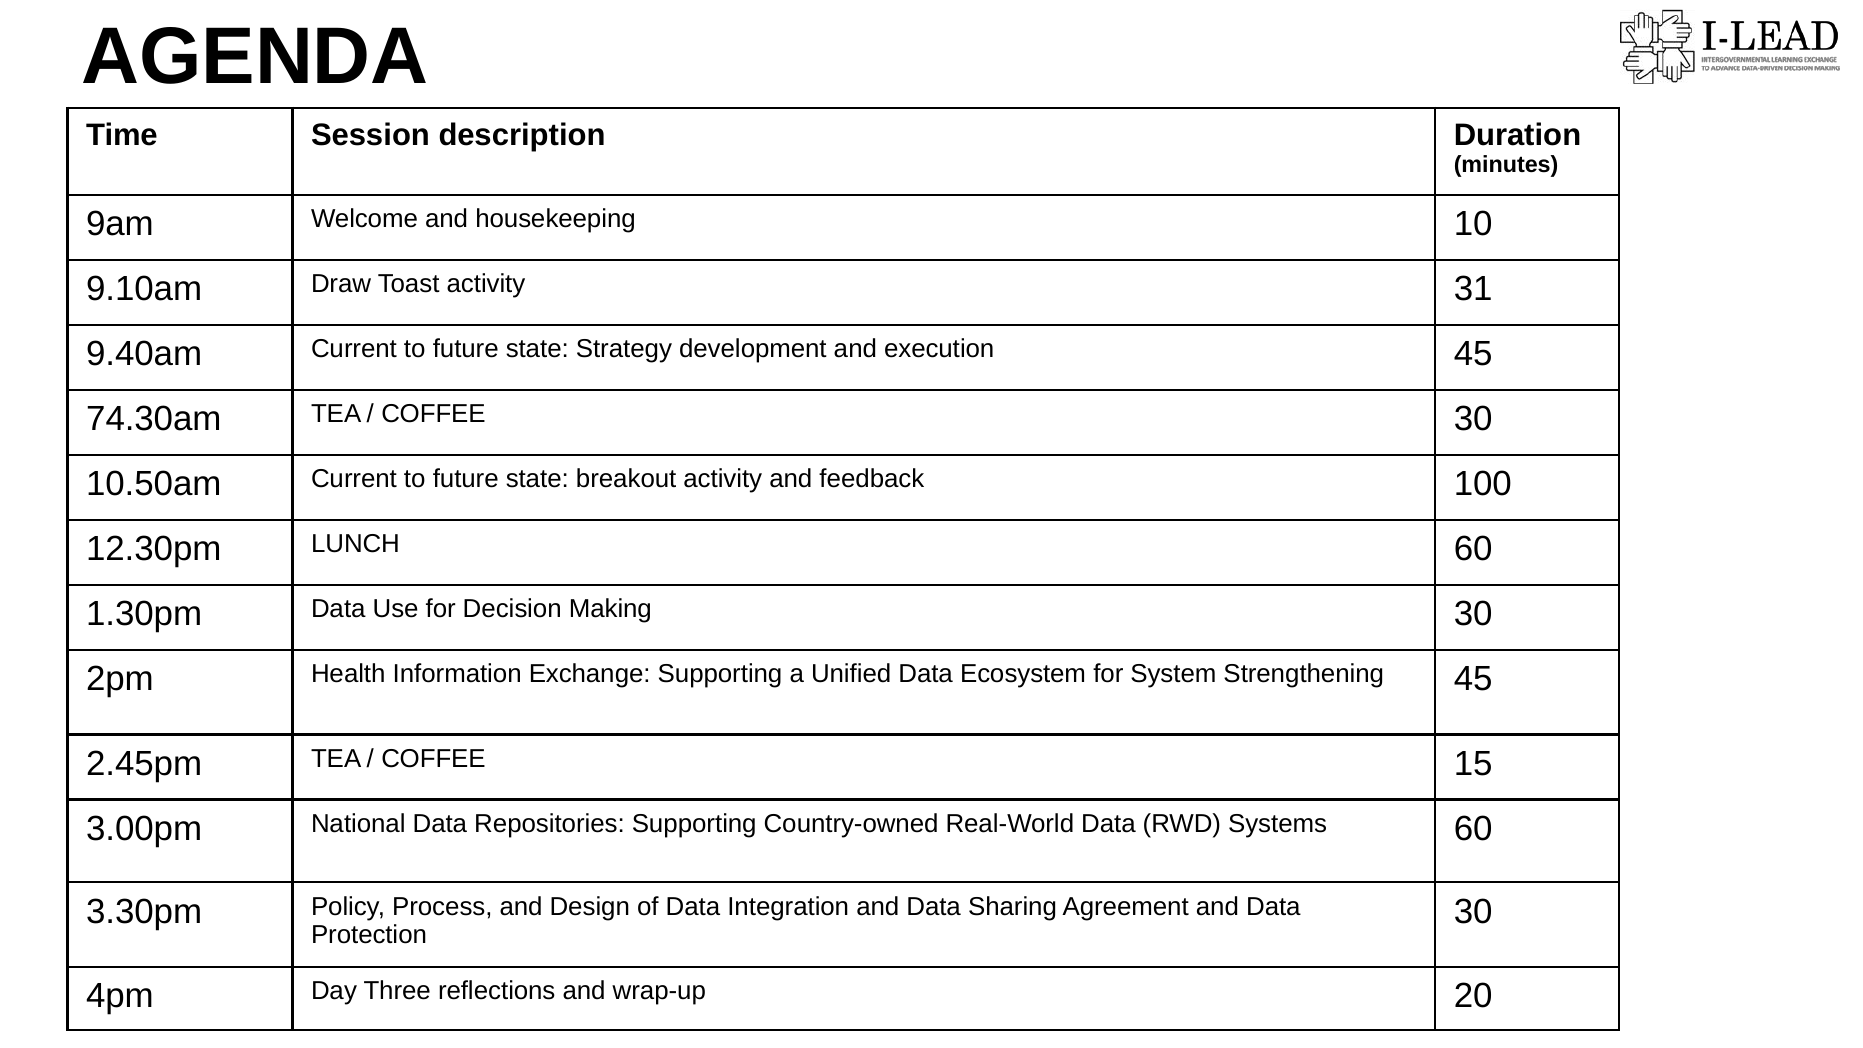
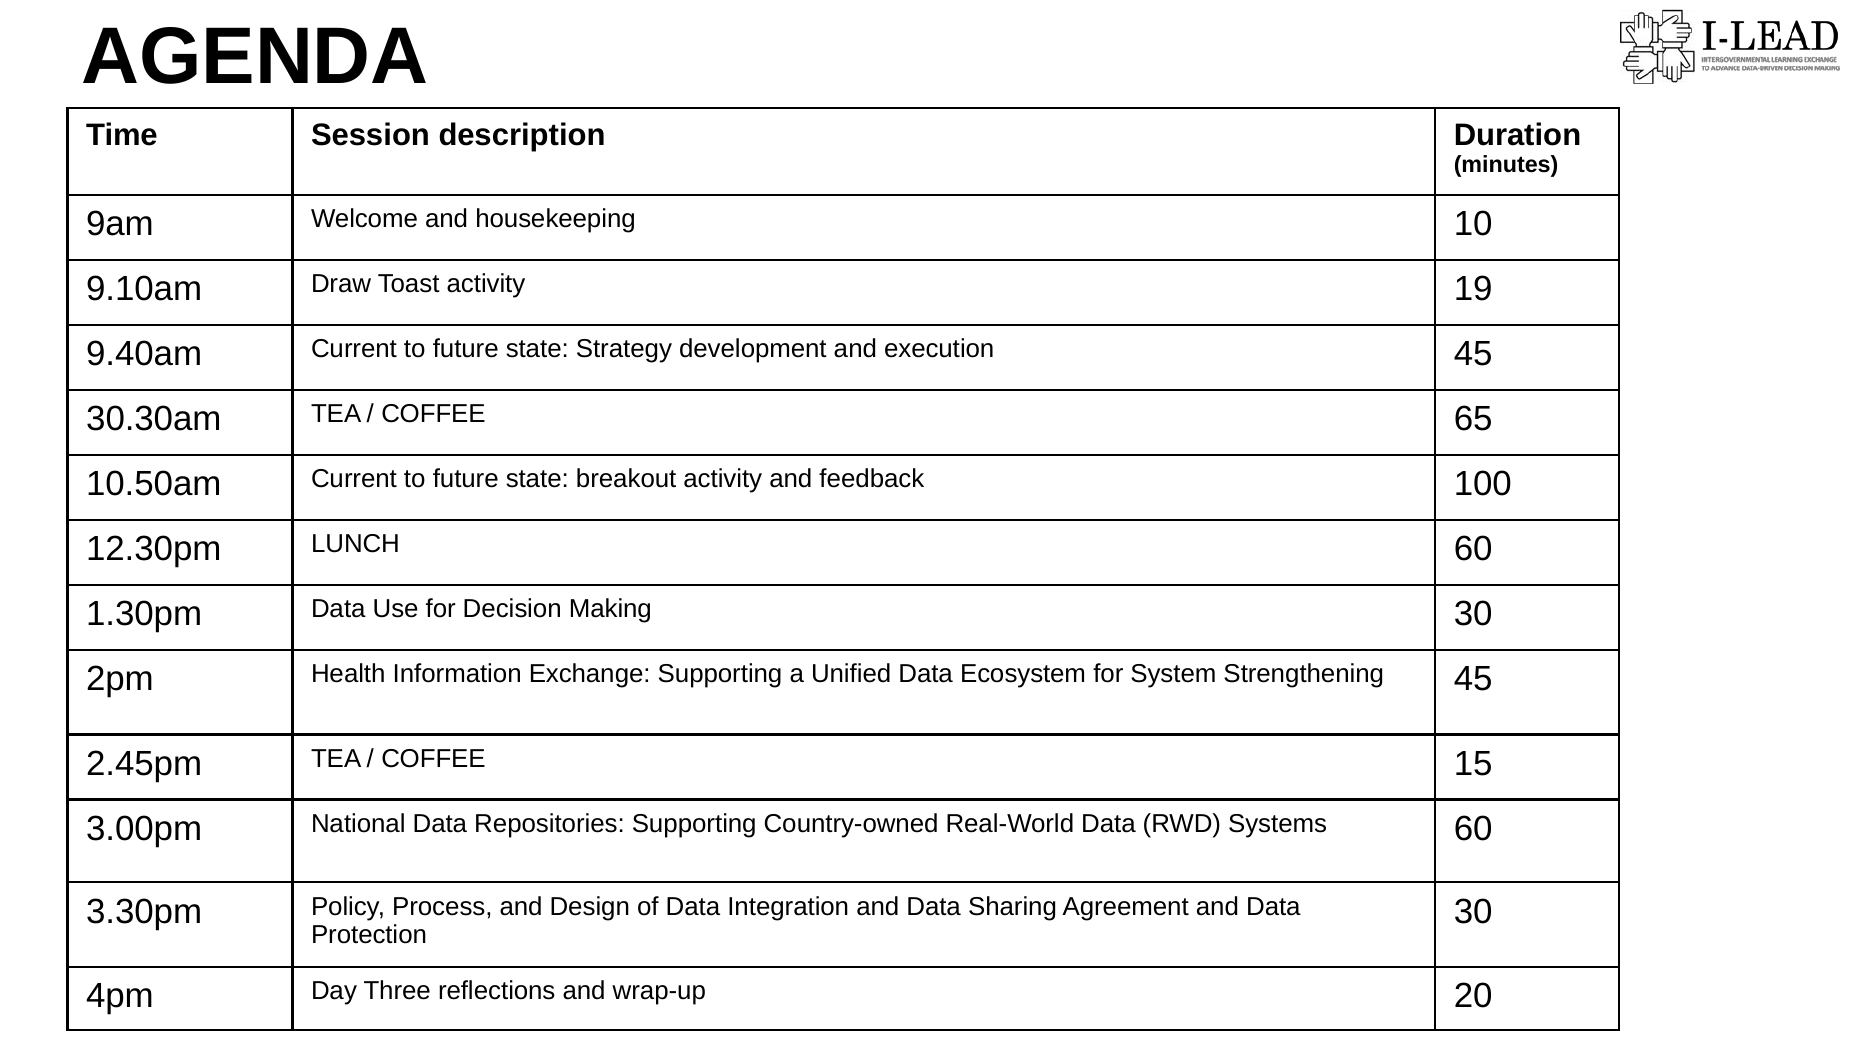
31: 31 -> 19
74.30am: 74.30am -> 30.30am
COFFEE 30: 30 -> 65
